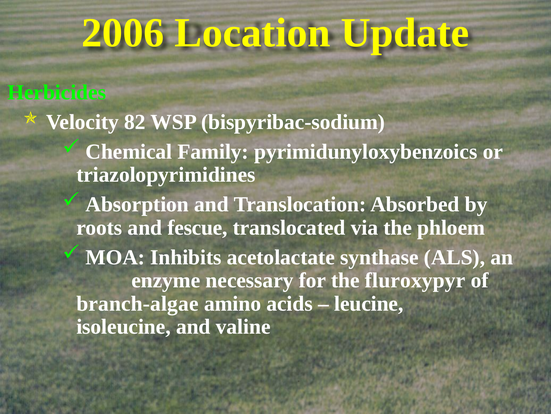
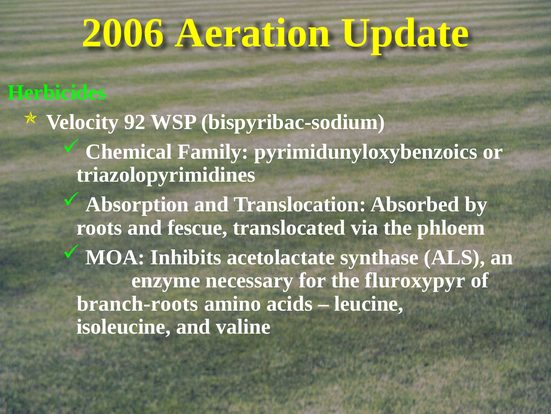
Location: Location -> Aeration
82: 82 -> 92
branch-algae: branch-algae -> branch-roots
